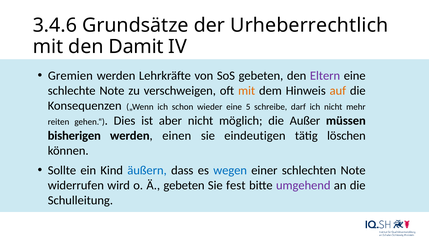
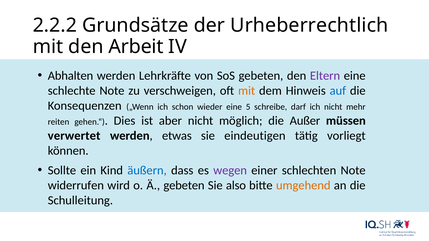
3.4.6: 3.4.6 -> 2.2.2
Damit: Damit -> Arbeit
Gremien: Gremien -> Abhalten
auf colour: orange -> blue
bisherigen: bisherigen -> verwertet
einen: einen -> etwas
löschen: löschen -> vorliegt
wegen colour: blue -> purple
fest: fest -> also
umgehend colour: purple -> orange
